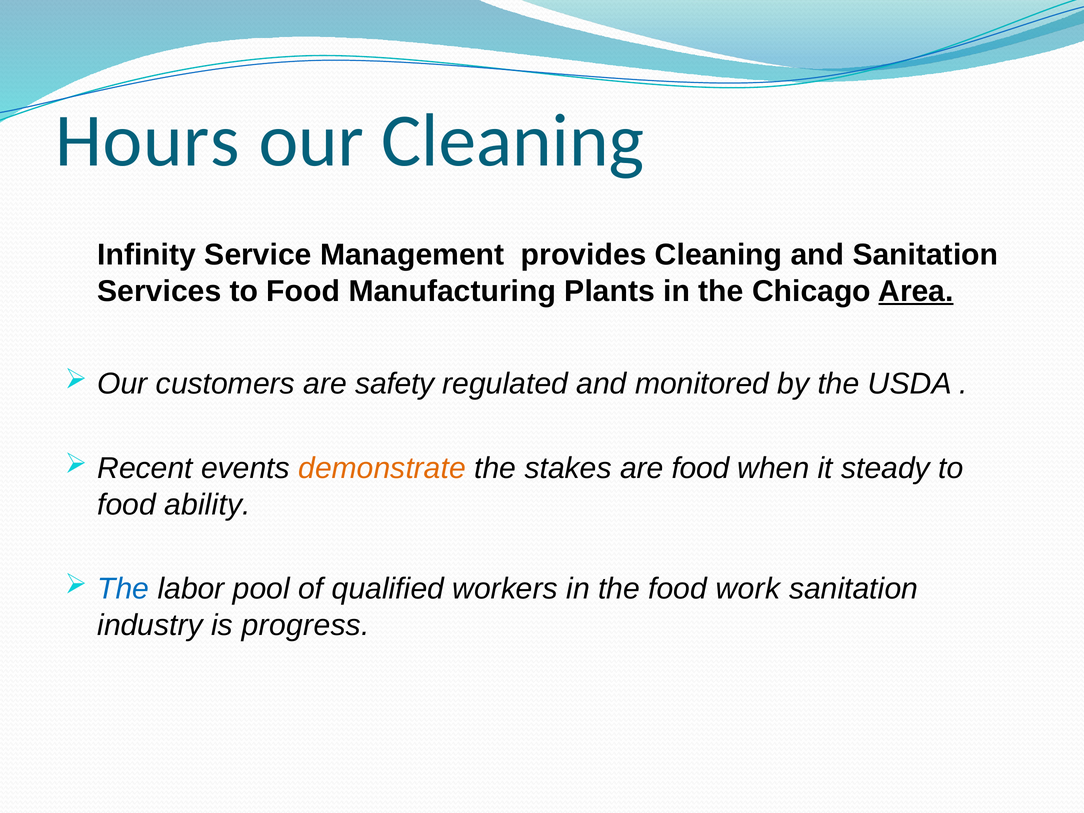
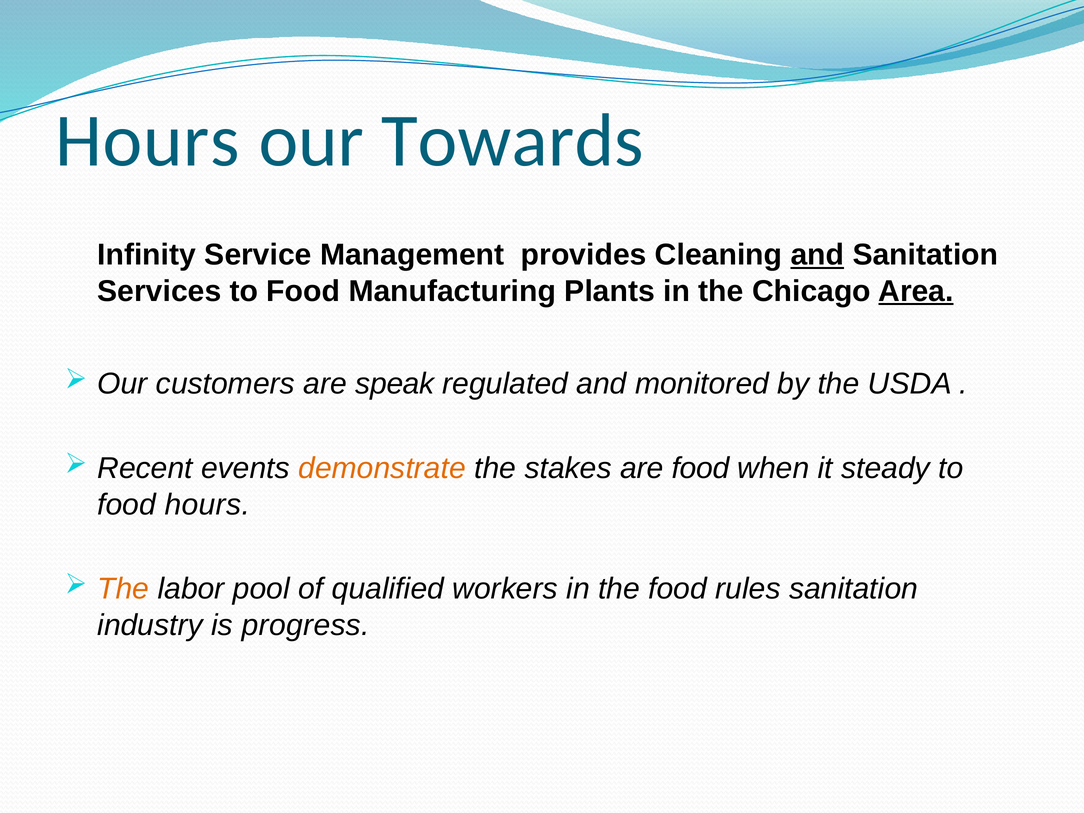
our Cleaning: Cleaning -> Towards
and at (817, 255) underline: none -> present
safety: safety -> speak
food ability: ability -> hours
The at (123, 589) colour: blue -> orange
work: work -> rules
